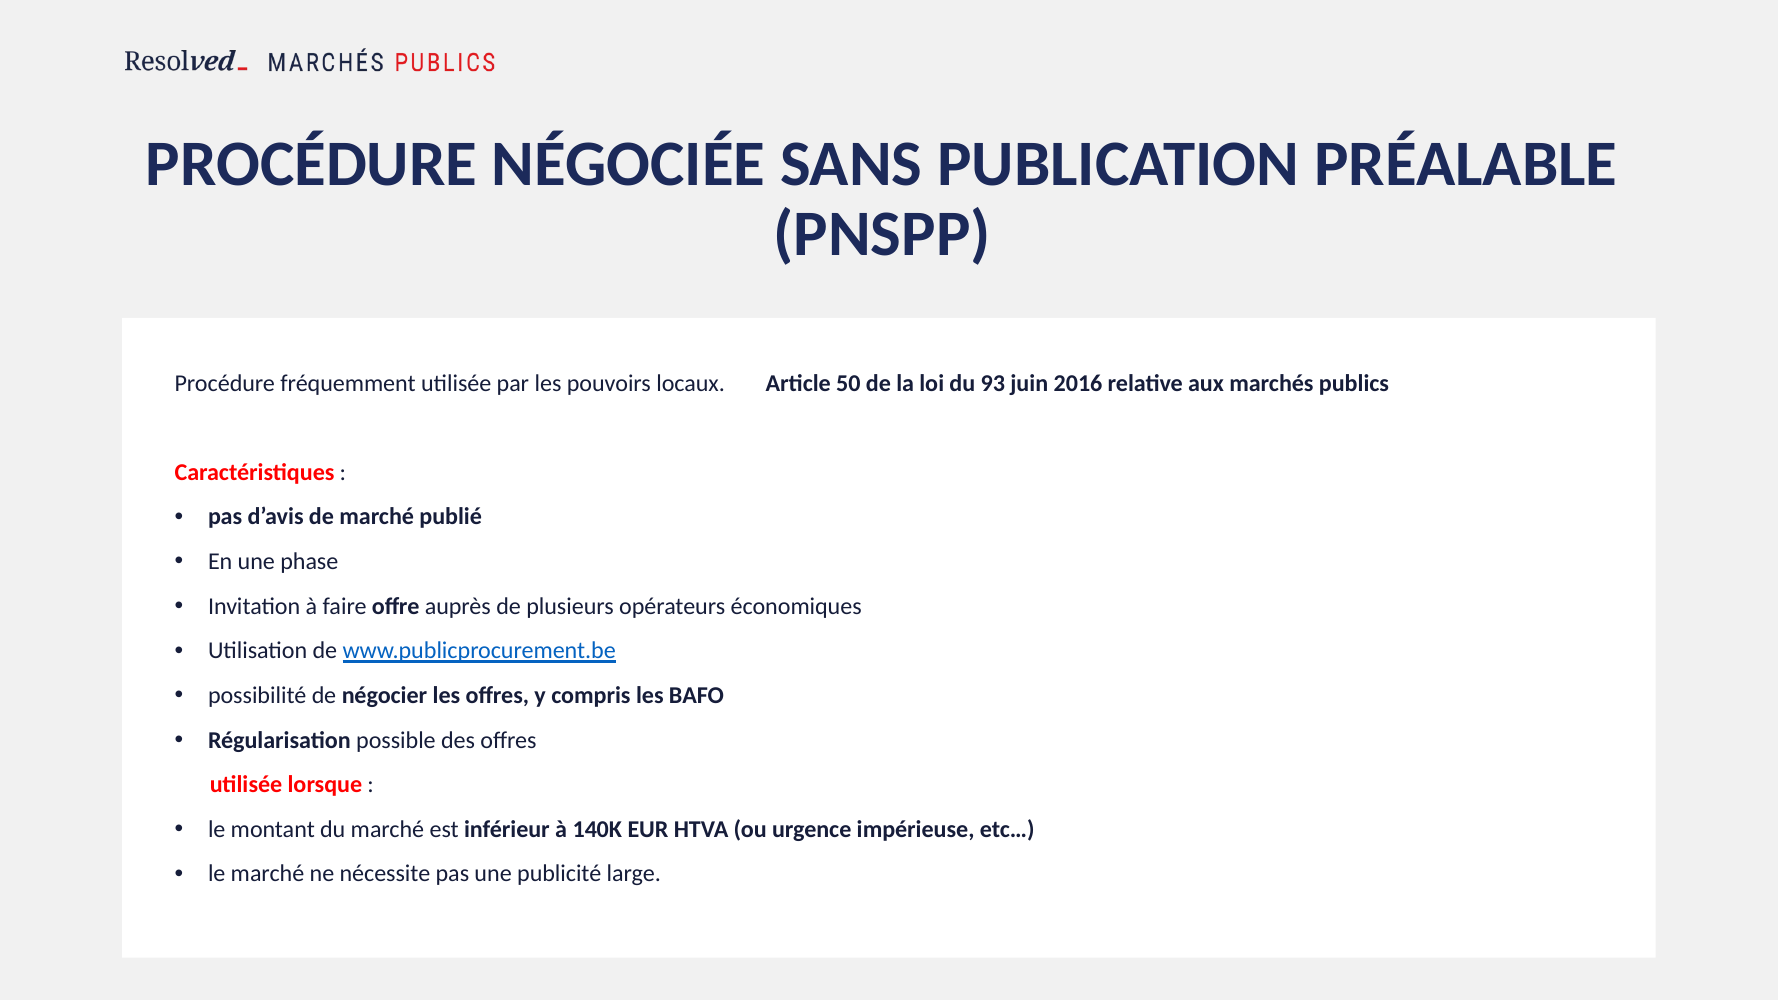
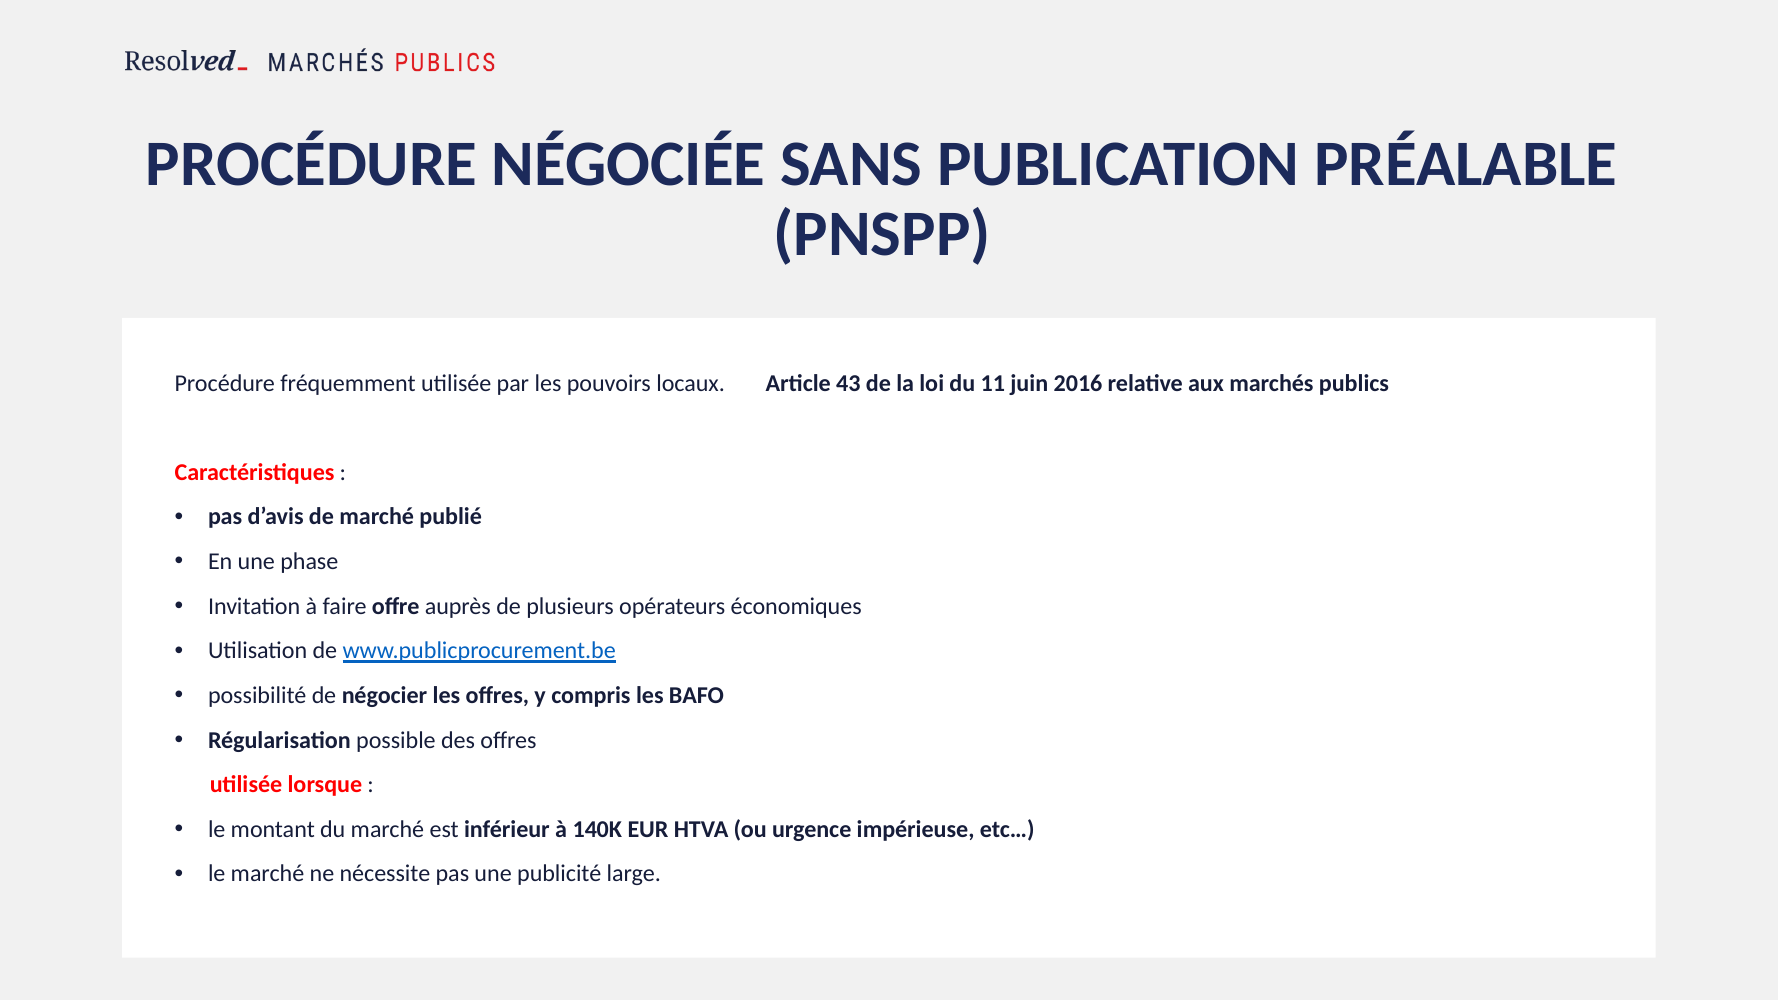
50: 50 -> 43
93: 93 -> 11
